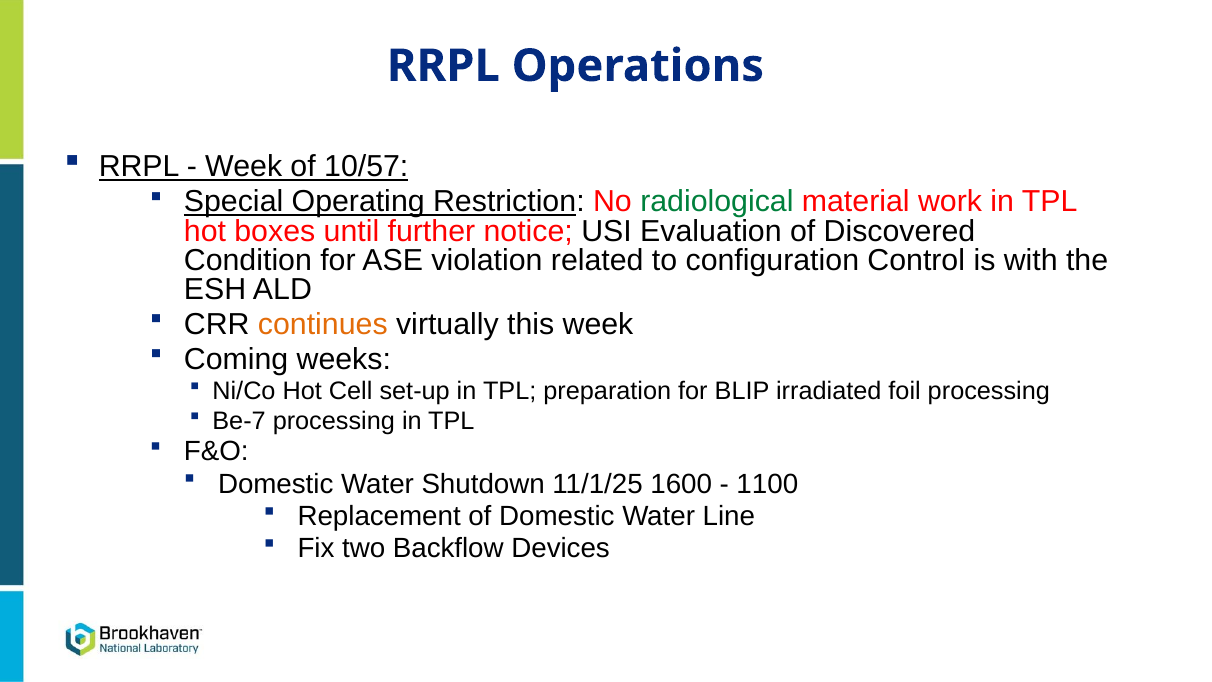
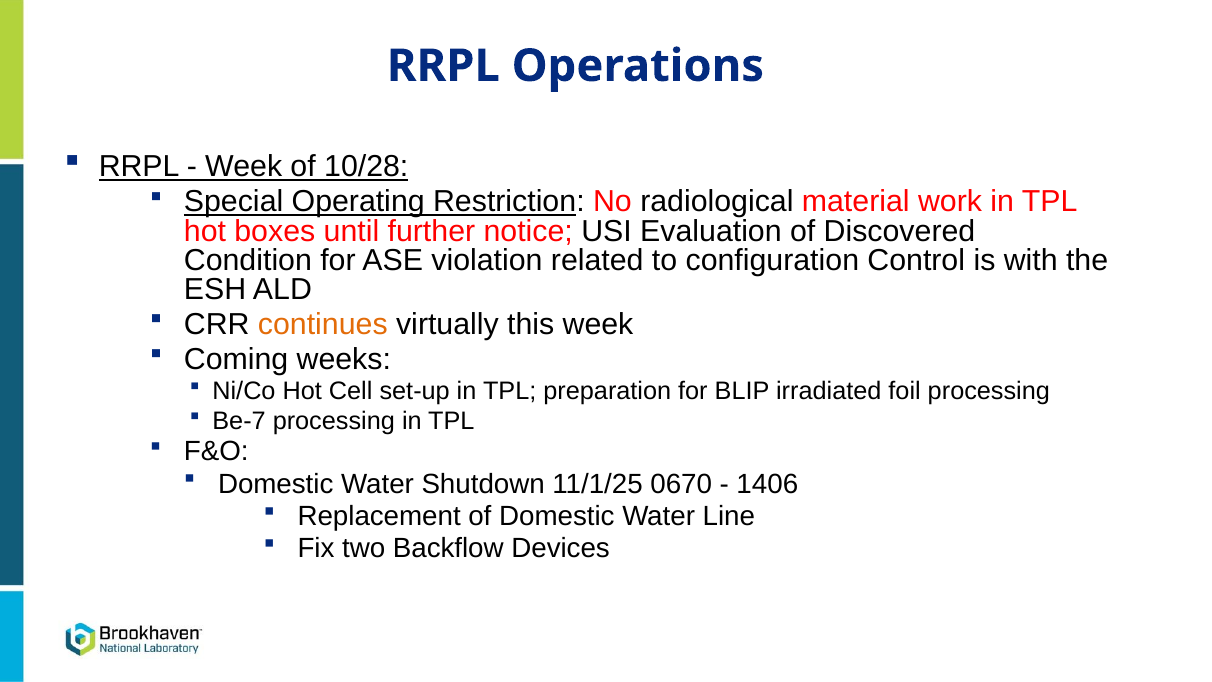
10/57: 10/57 -> 10/28
radiological colour: green -> black
1600: 1600 -> 0670
1100: 1100 -> 1406
